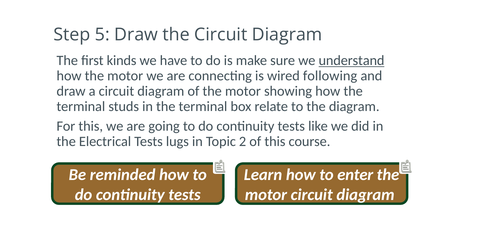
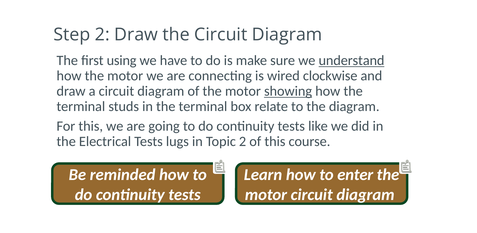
Step 5: 5 -> 2
kinds: kinds -> using
following: following -> clockwise
showing underline: none -> present
